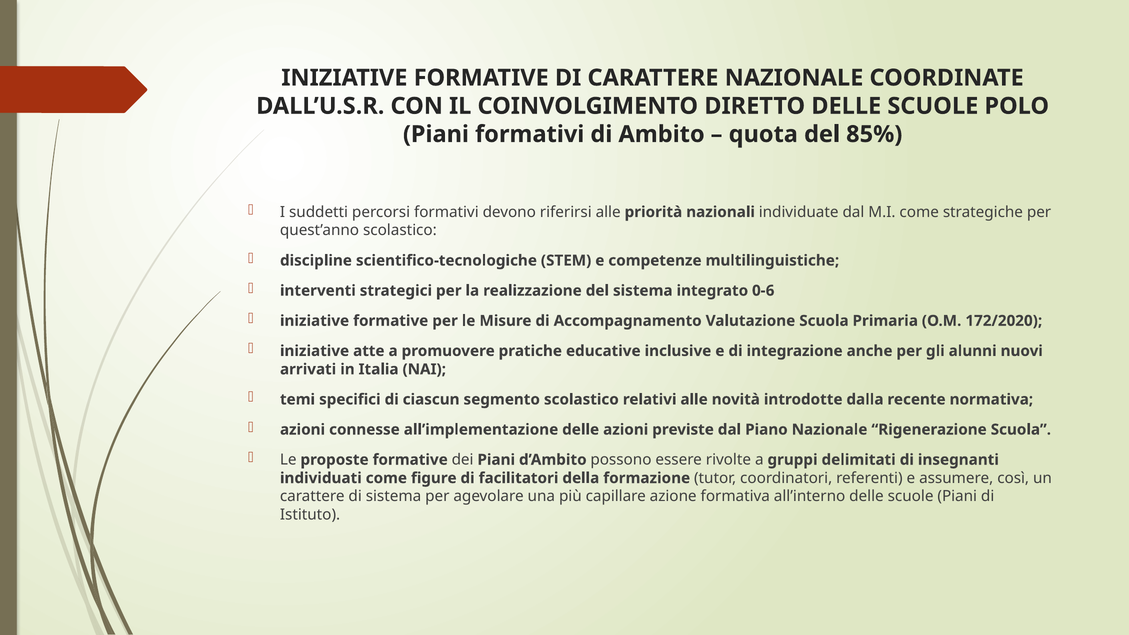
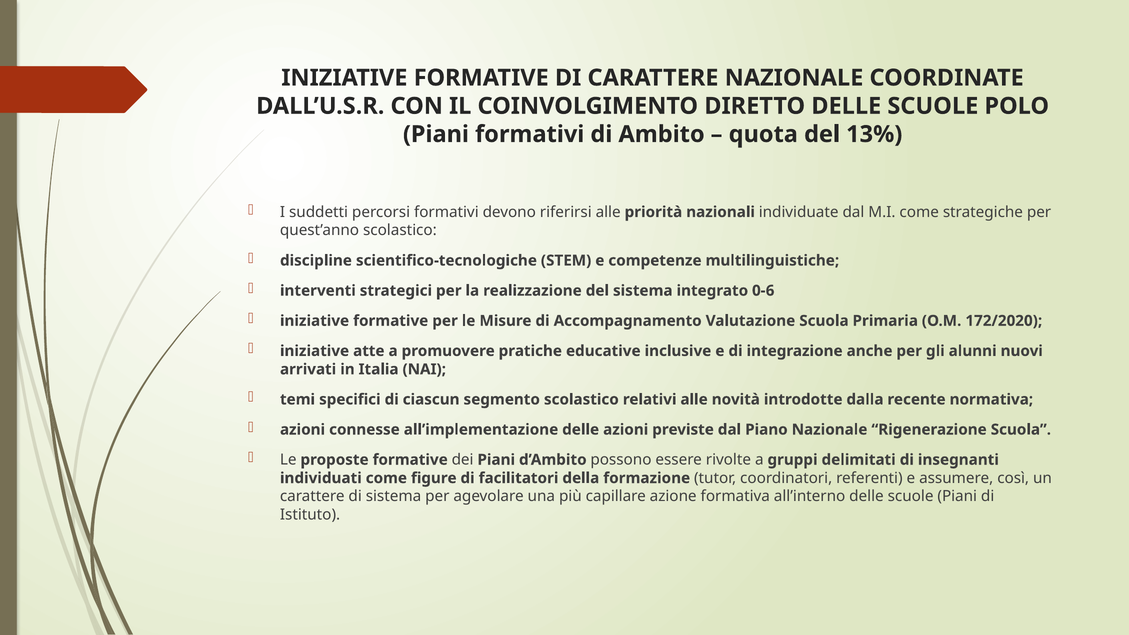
85%: 85% -> 13%
